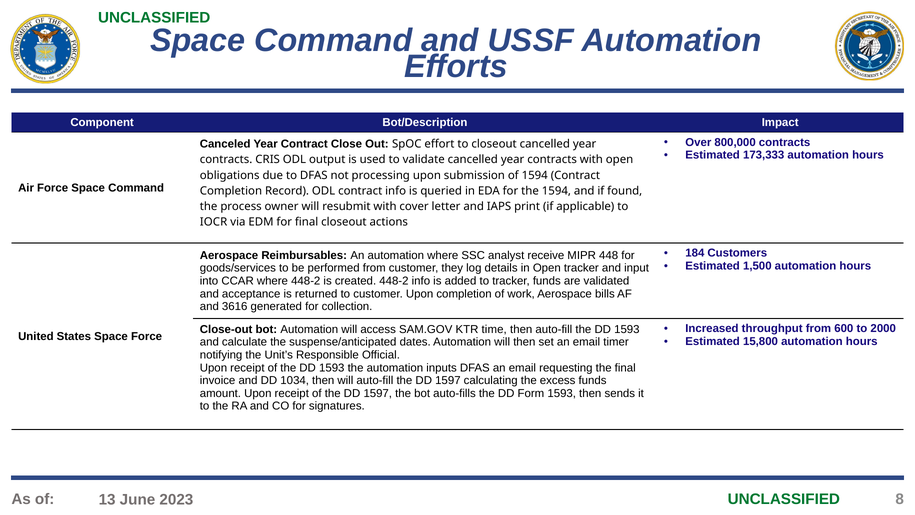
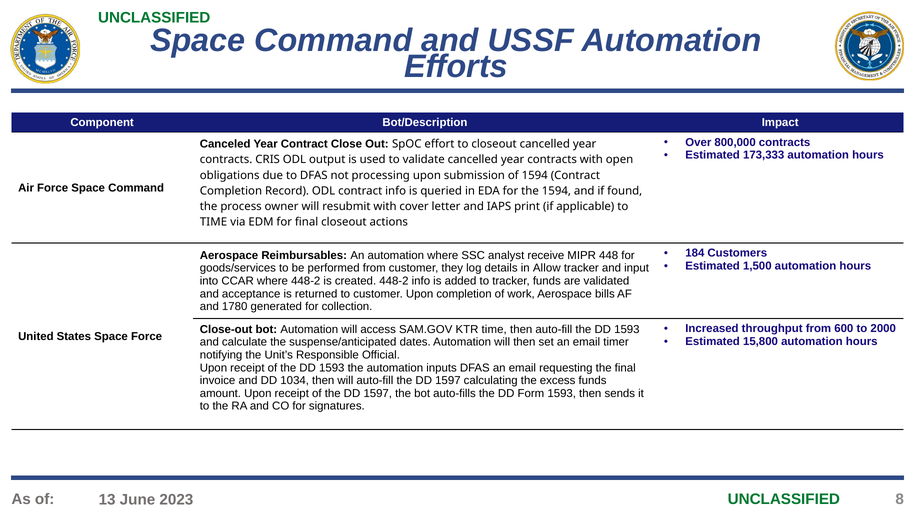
IOCR at (214, 222): IOCR -> TIME
in Open: Open -> Allow
3616: 3616 -> 1780
